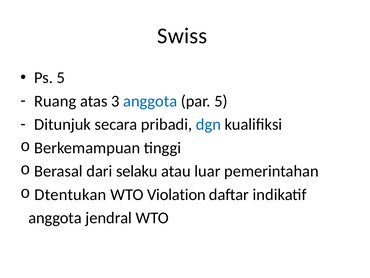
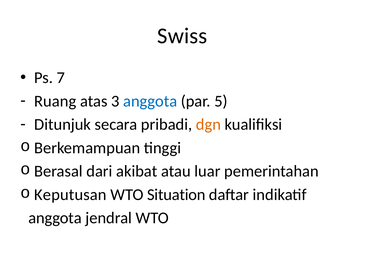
Ps 5: 5 -> 7
dgn colour: blue -> orange
selaku: selaku -> akibat
Dtentukan: Dtentukan -> Keputusan
Violation: Violation -> Situation
